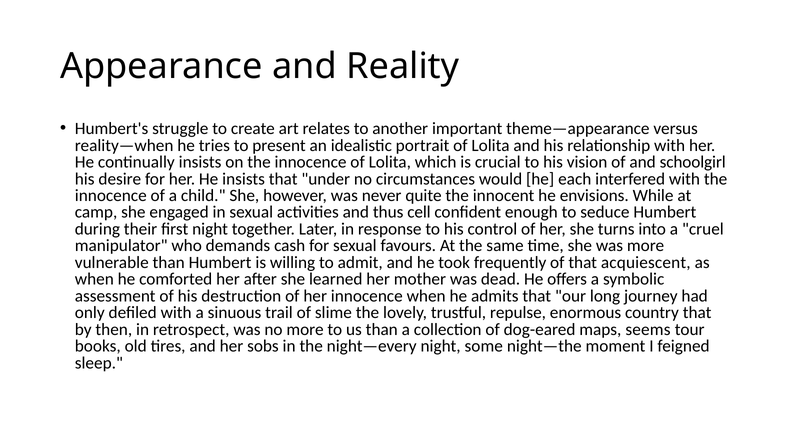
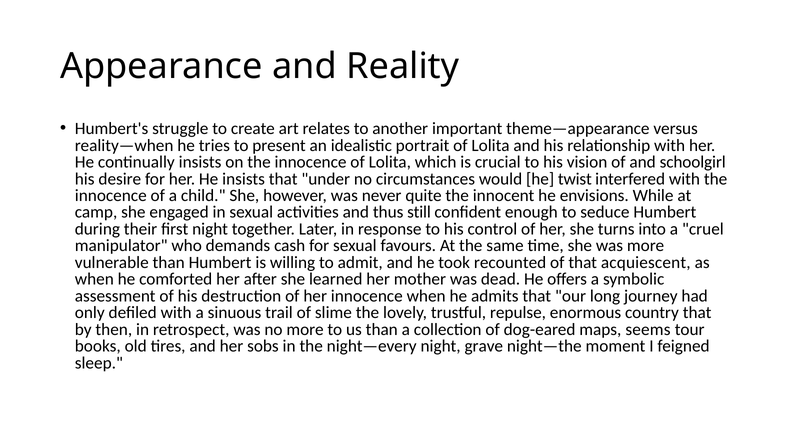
each: each -> twist
cell: cell -> still
frequently: frequently -> recounted
some: some -> grave
